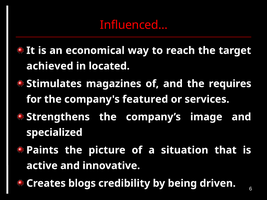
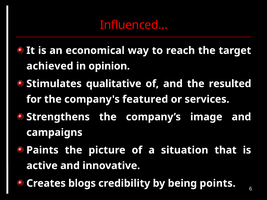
located: located -> opinion
magazines: magazines -> qualitative
requires: requires -> resulted
specialized: specialized -> campaigns
driven: driven -> points
